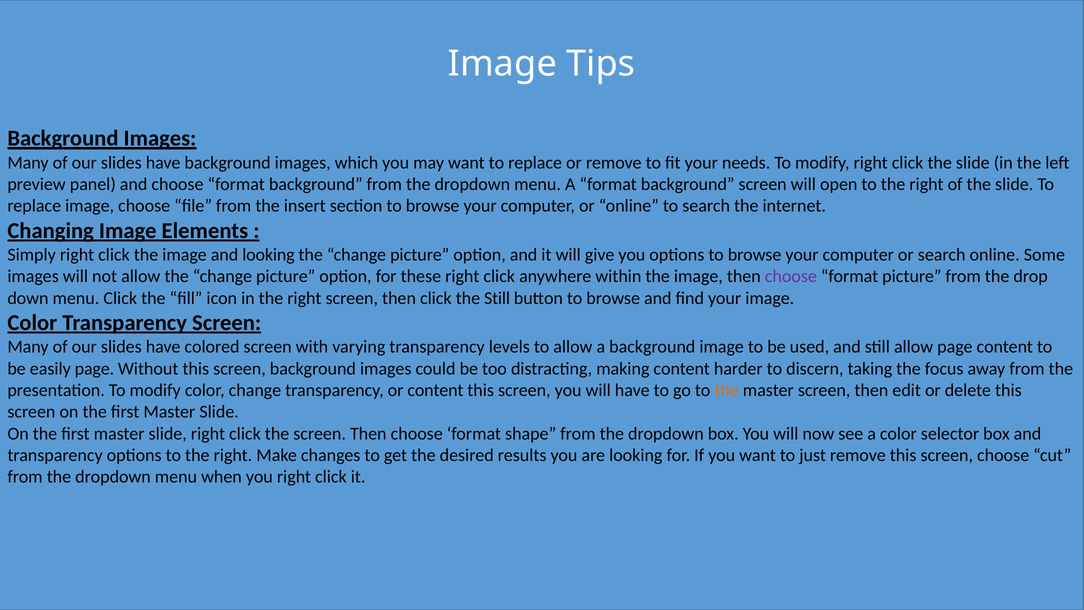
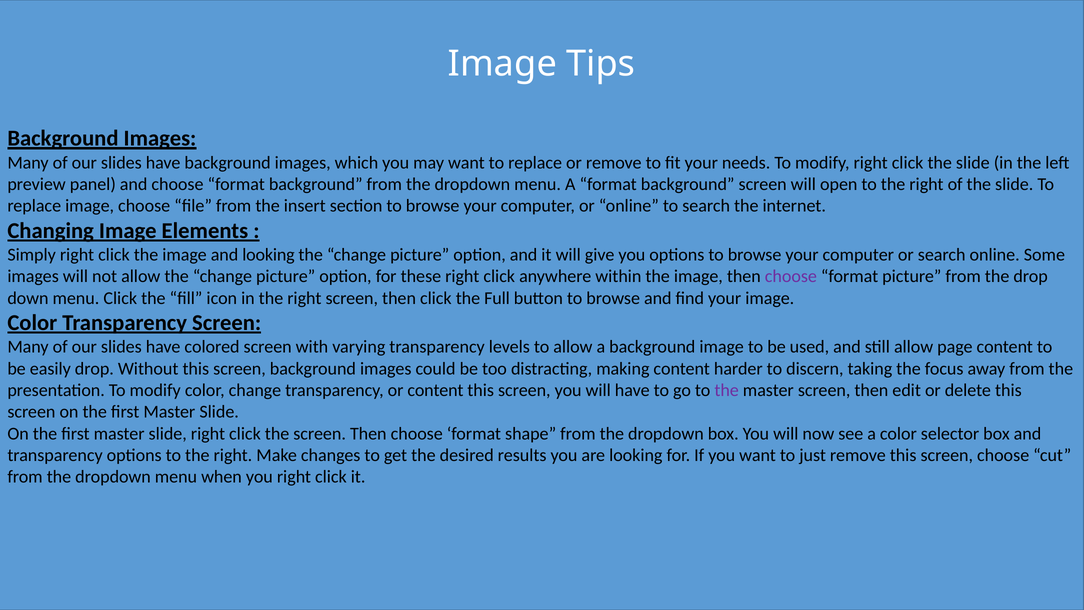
the Still: Still -> Full
easily page: page -> drop
the at (727, 390) colour: orange -> purple
